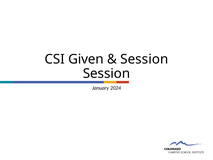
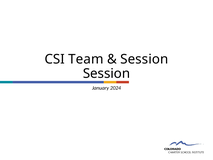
Given: Given -> Team
